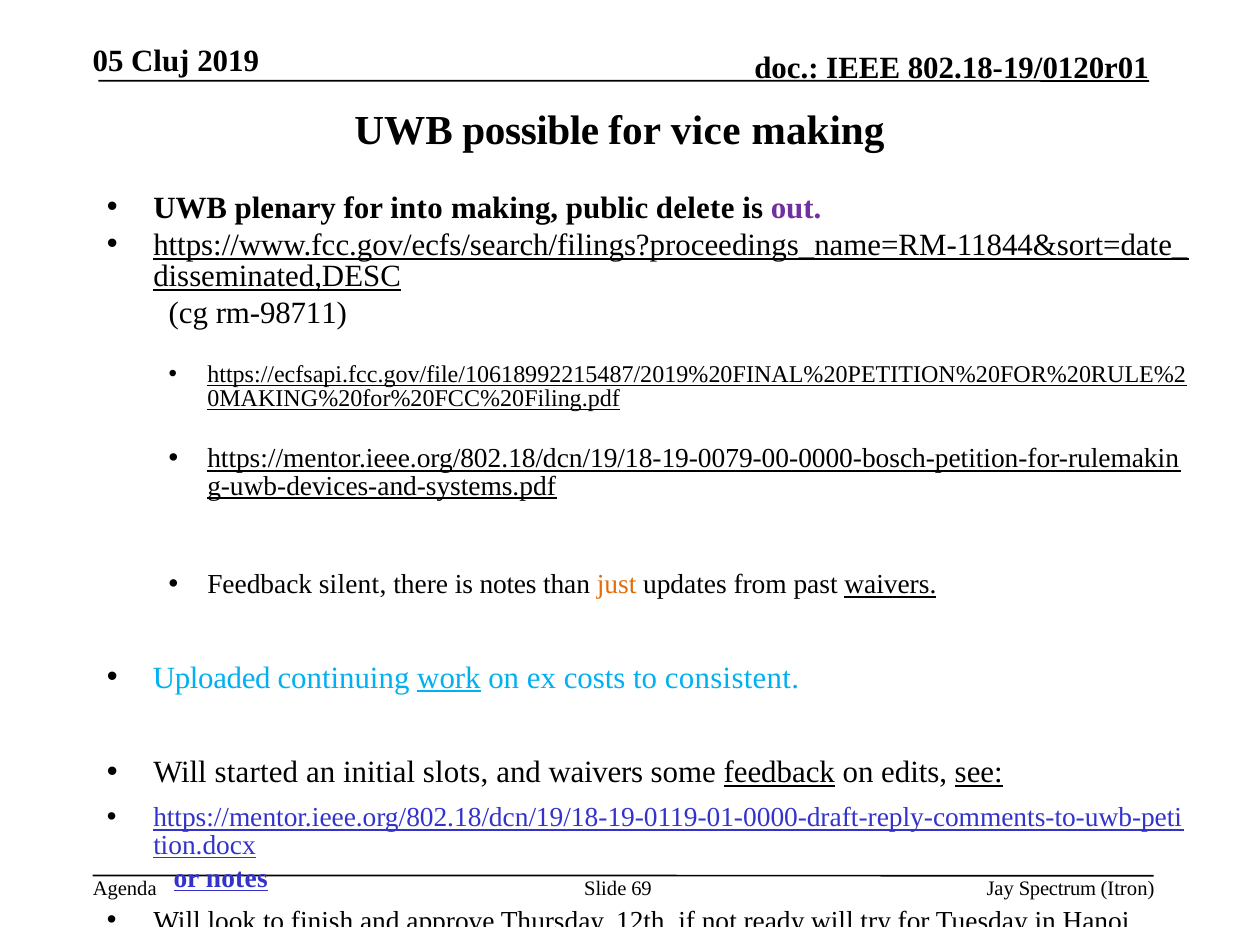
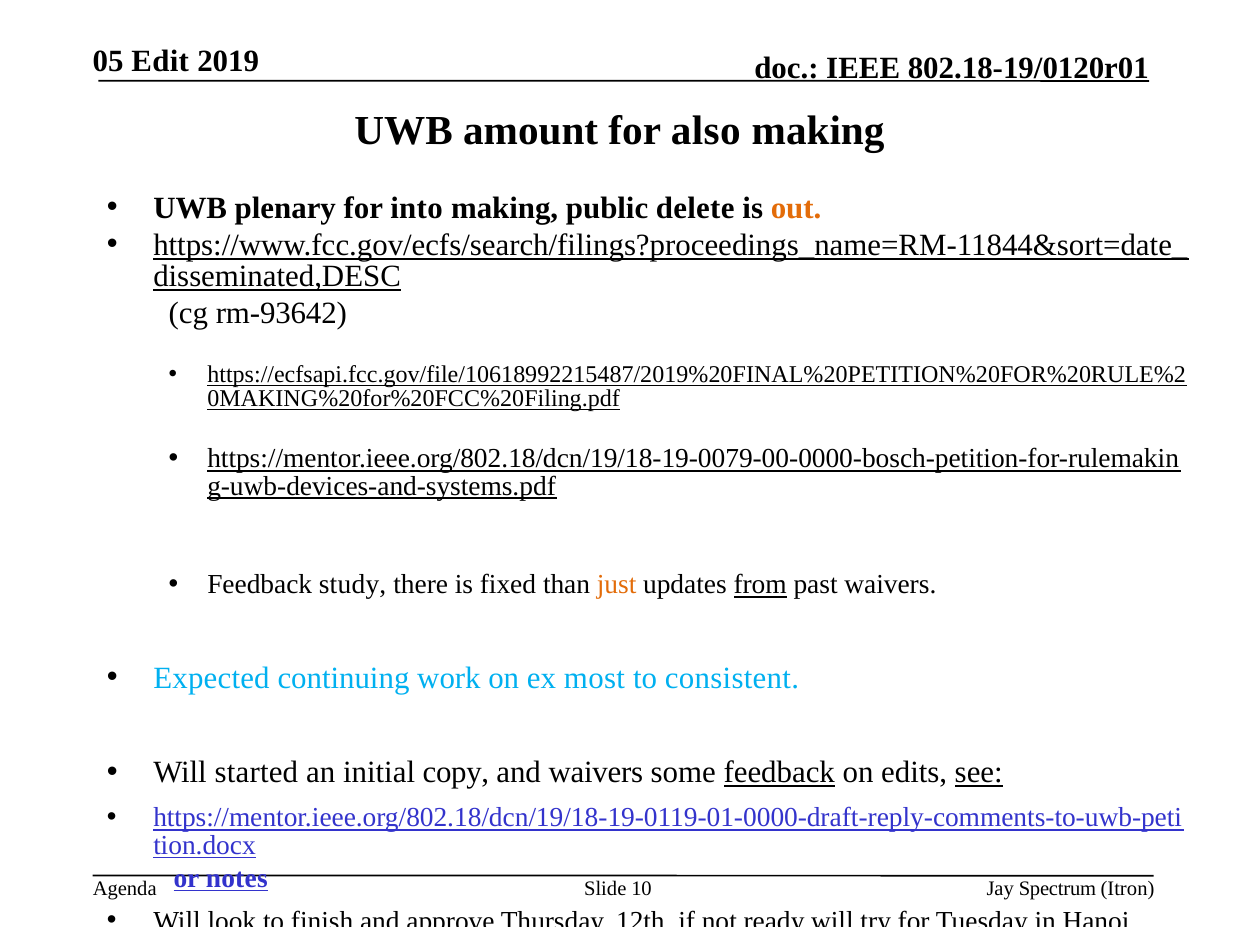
Cluj: Cluj -> Edit
possible: possible -> amount
vice: vice -> also
out colour: purple -> orange
rm-98711: rm-98711 -> rm-93642
silent: silent -> study
is notes: notes -> fixed
from underline: none -> present
waivers at (890, 585) underline: present -> none
Uploaded: Uploaded -> Expected
work underline: present -> none
costs: costs -> most
slots: slots -> copy
69: 69 -> 10
